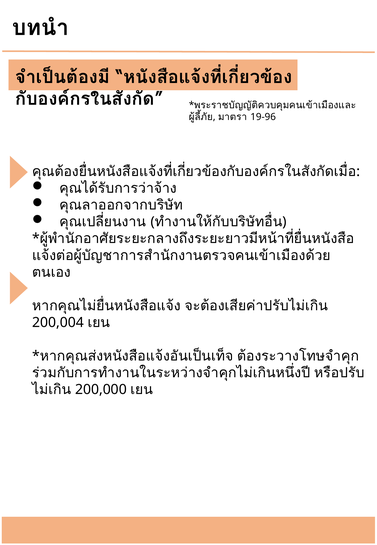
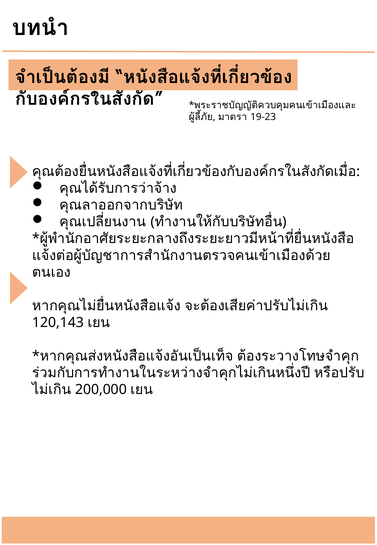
19-96: 19-96 -> 19-23
200,004: 200,004 -> 120,143
